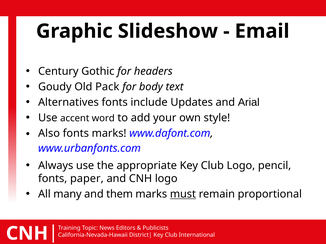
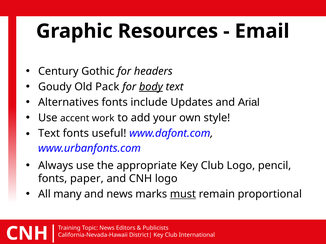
Slideshow: Slideshow -> Resources
body underline: none -> present
word: word -> work
Also at (49, 134): Also -> Text
fonts marks: marks -> useful
and them: them -> news
